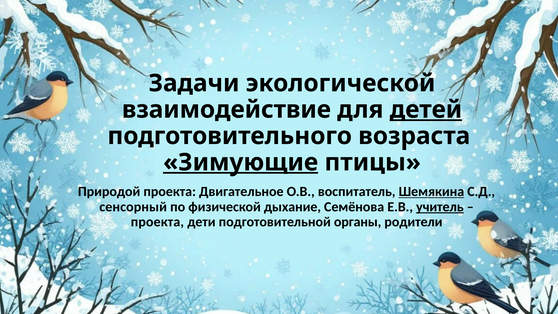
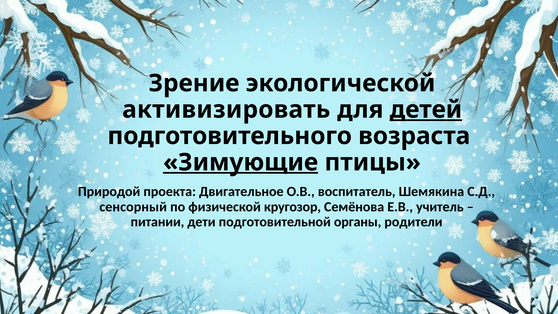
Задачи: Задачи -> Зрение
взаимодействие: взаимодействие -> активизировать
Шемякина underline: present -> none
дыхание: дыхание -> кругозор
учитель underline: present -> none
проекта at (157, 222): проекта -> питании
